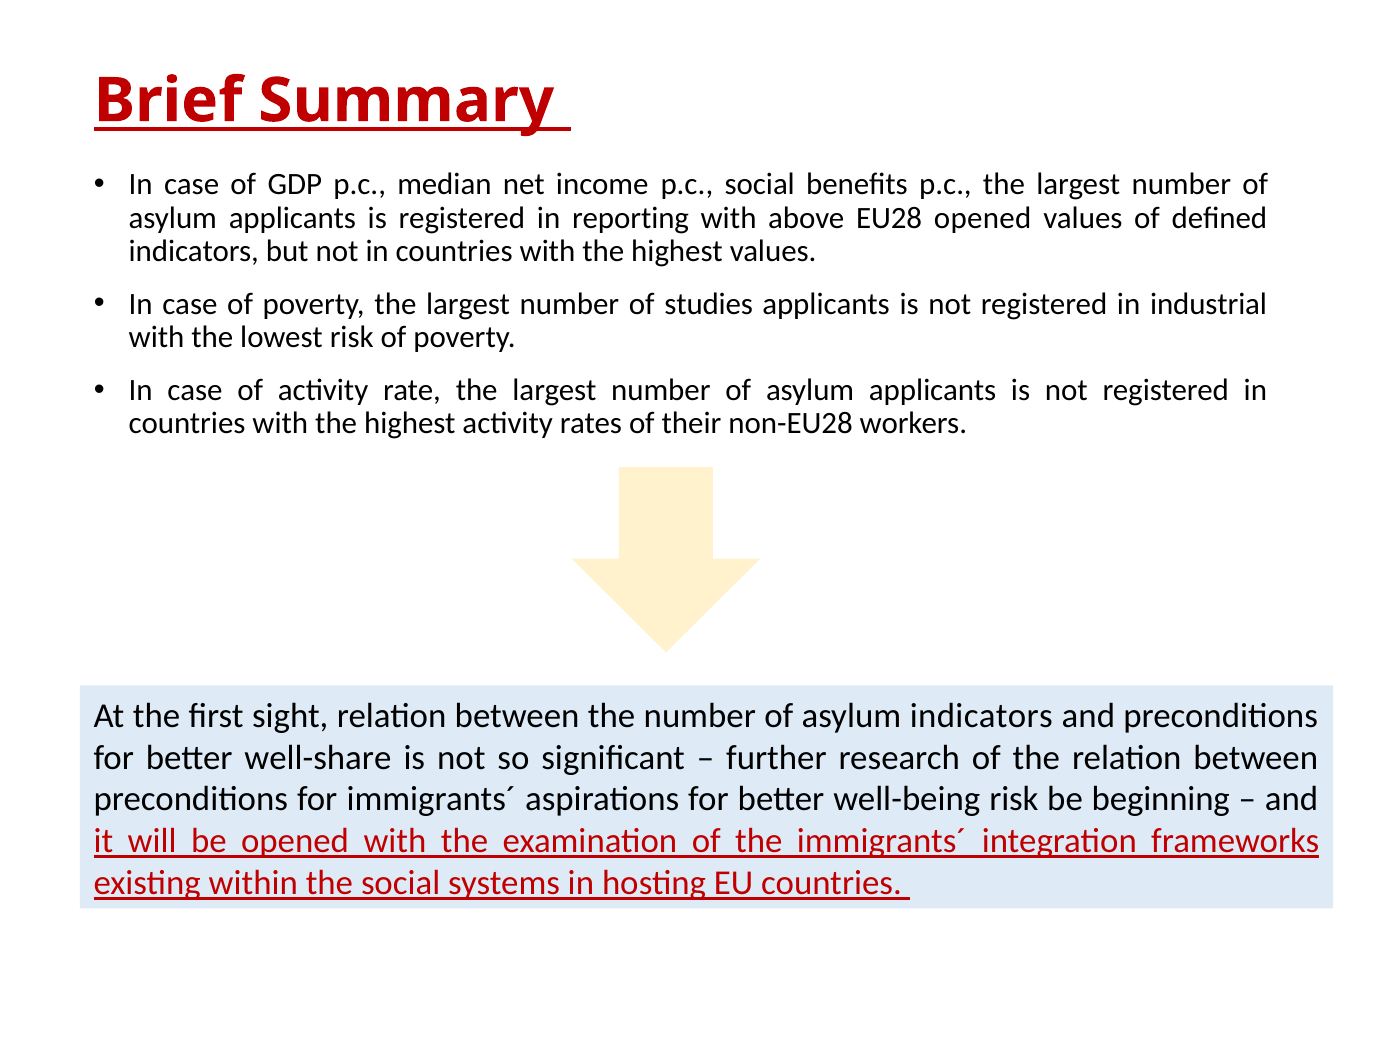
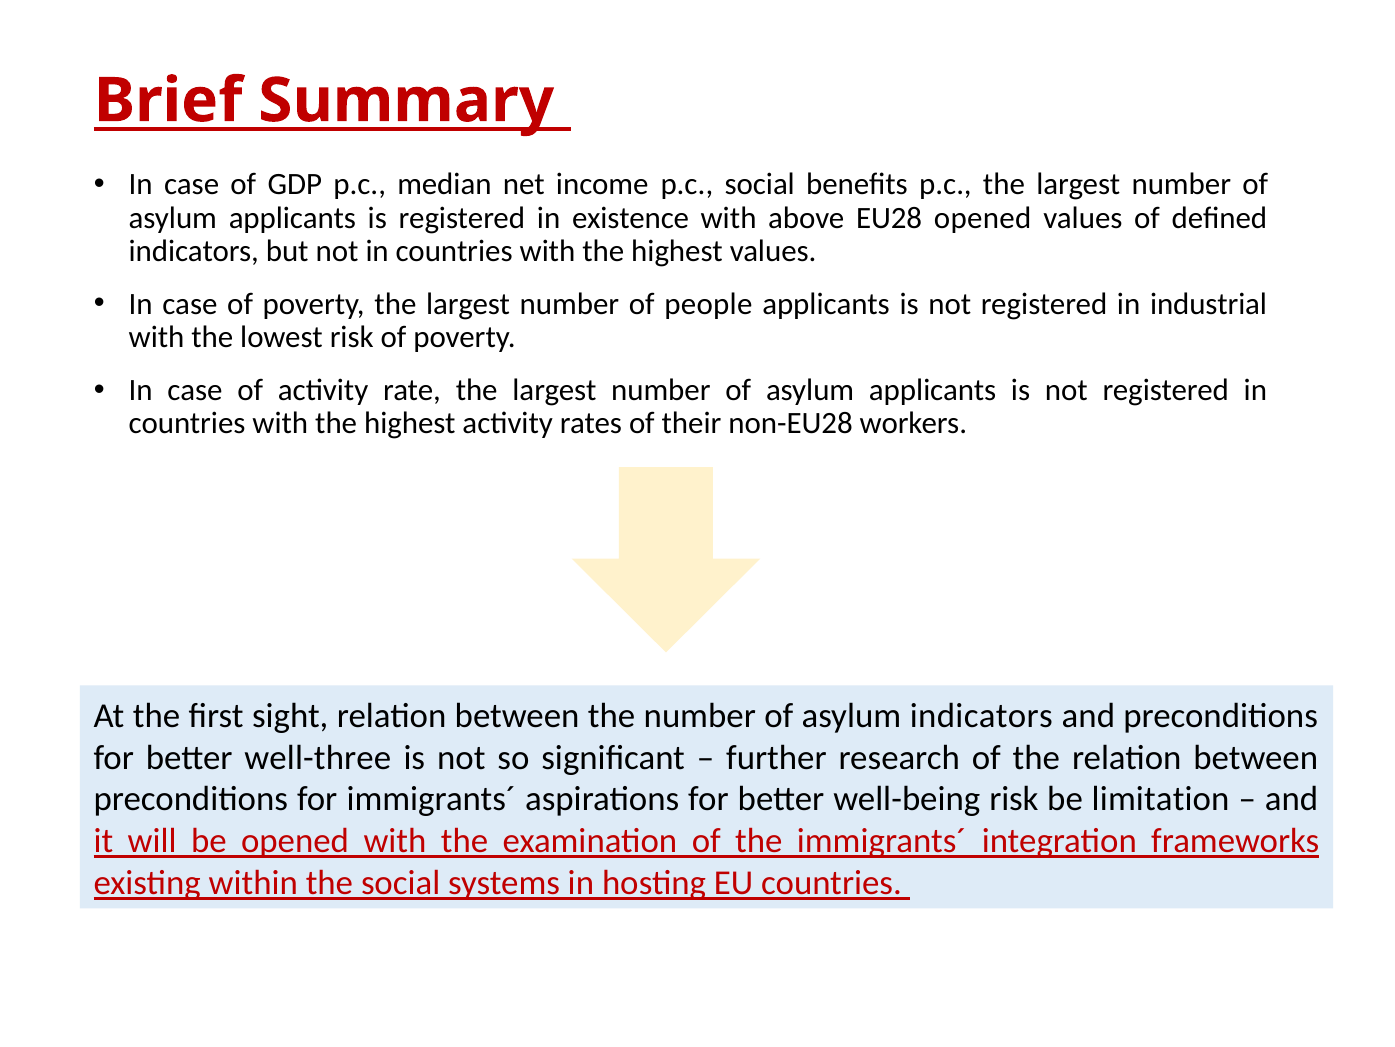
reporting: reporting -> existence
studies: studies -> people
well-share: well-share -> well-three
beginning: beginning -> limitation
